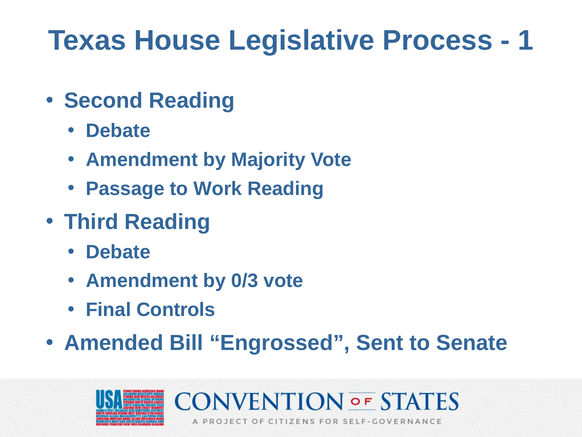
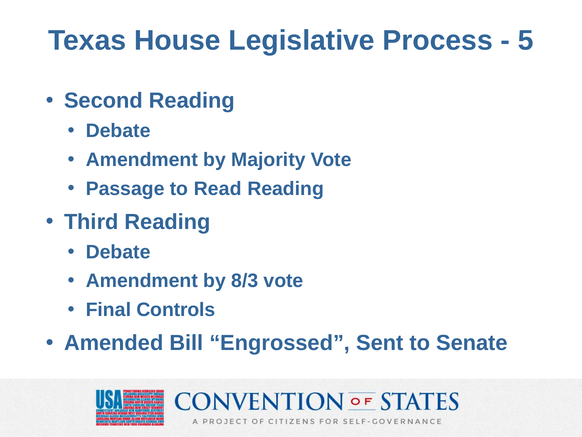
1: 1 -> 5
Work: Work -> Read
0/3: 0/3 -> 8/3
